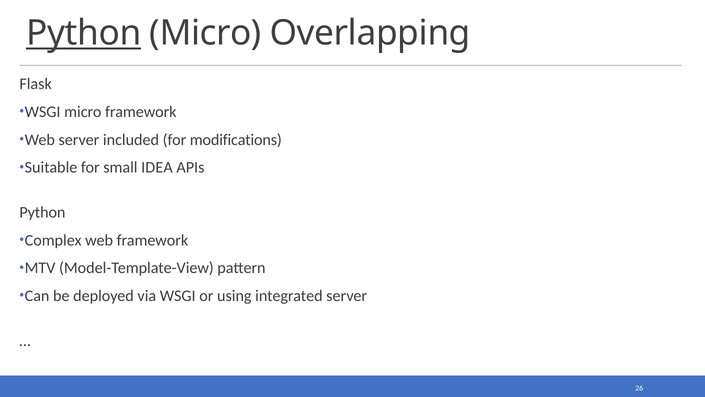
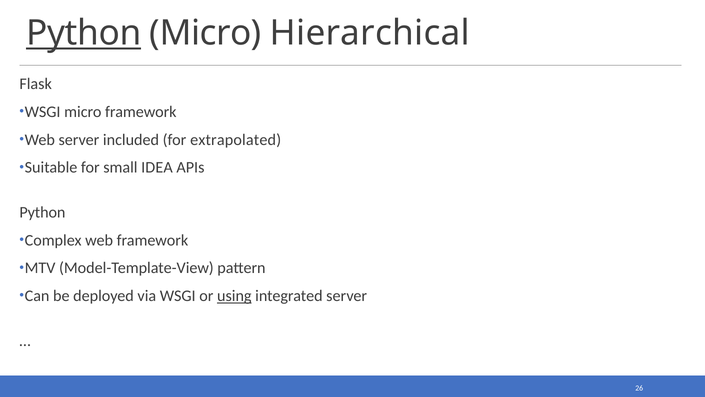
Overlapping: Overlapping -> Hierarchical
modifications: modifications -> extrapolated
using underline: none -> present
